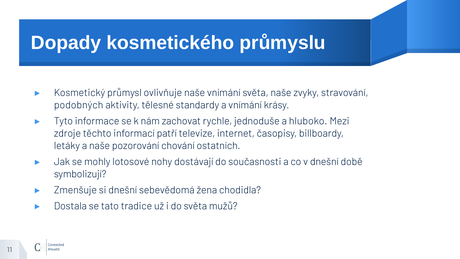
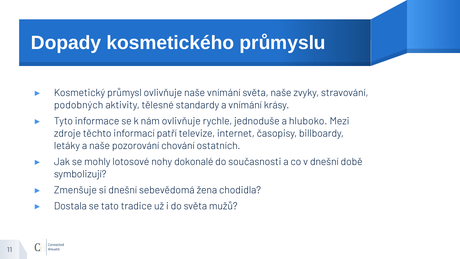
nám zachovat: zachovat -> ovlivňuje
dostávají: dostávají -> dokonalé
